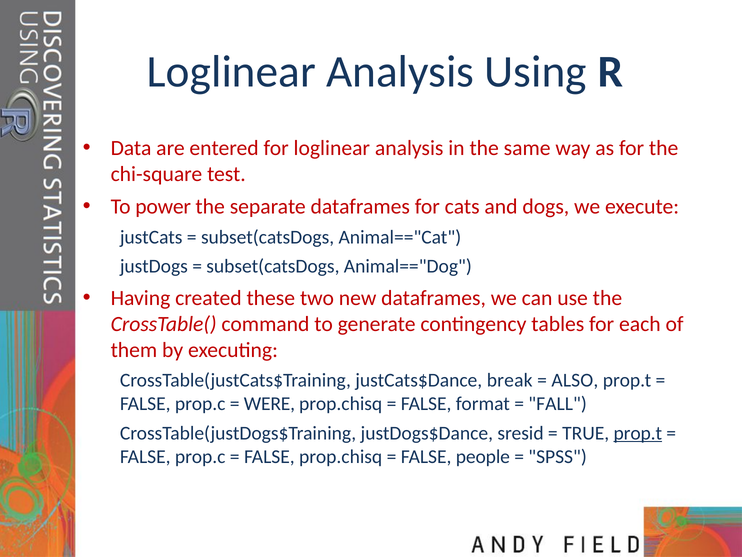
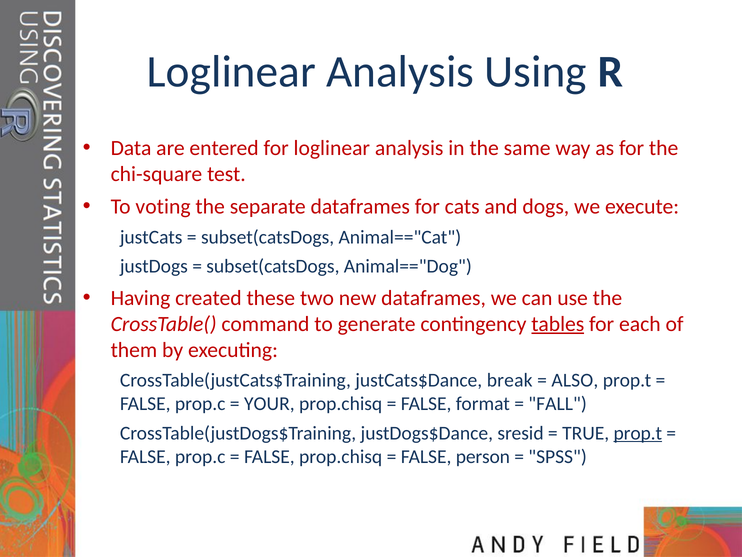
power: power -> voting
tables underline: none -> present
WERE: WERE -> YOUR
people: people -> person
